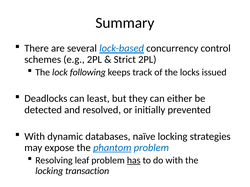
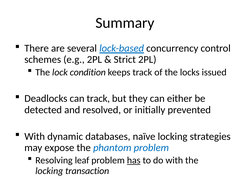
following: following -> condition
can least: least -> track
phantom underline: present -> none
